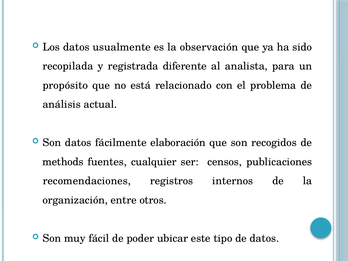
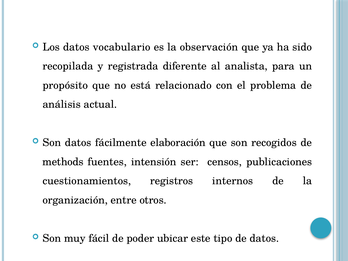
usualmente: usualmente -> vocabulario
cualquier: cualquier -> intensión
recomendaciones: recomendaciones -> cuestionamientos
